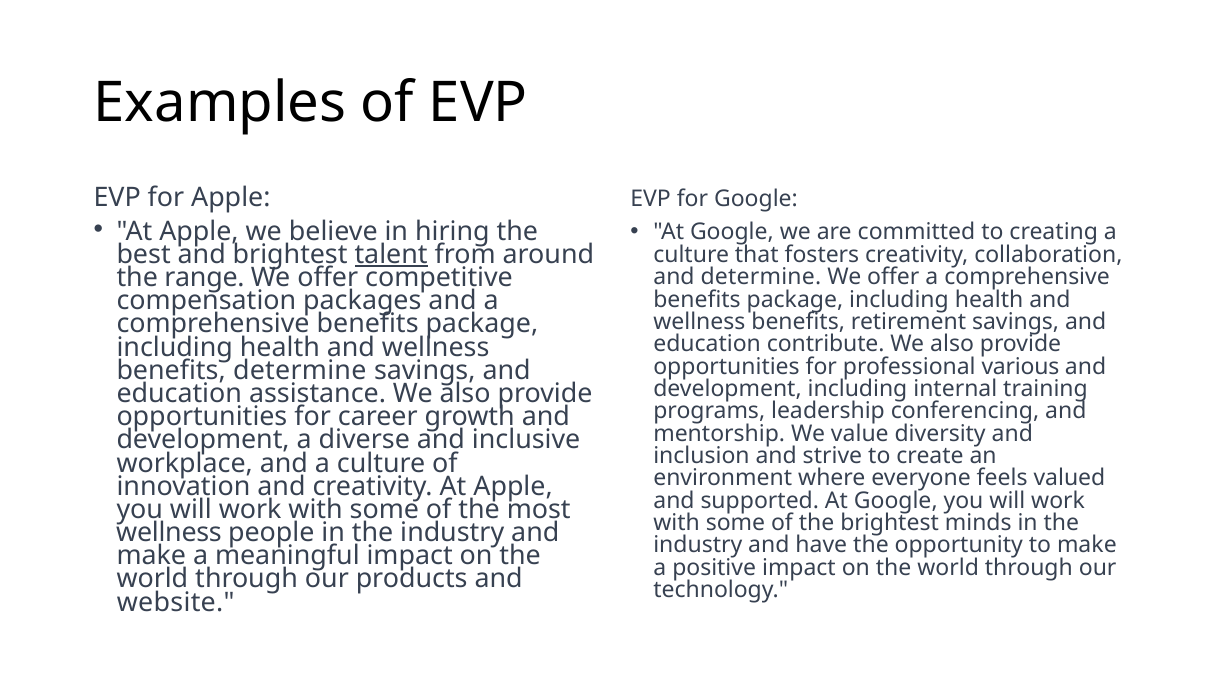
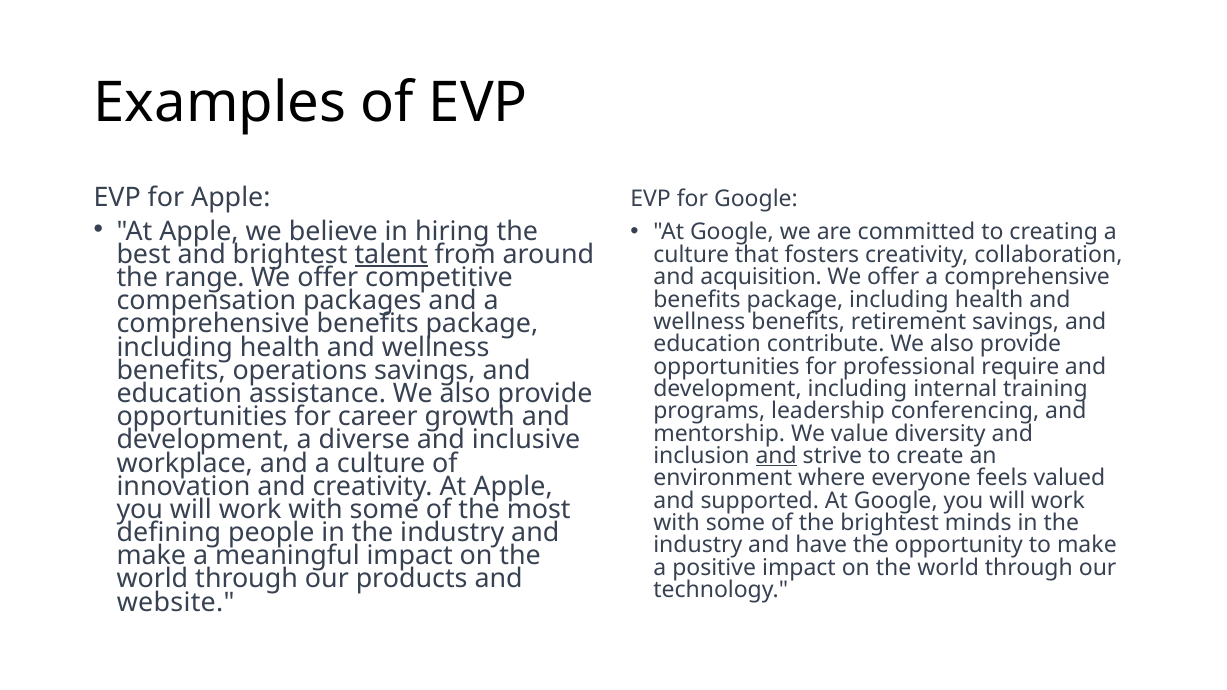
and determine: determine -> acquisition
various: various -> require
benefits determine: determine -> operations
and at (776, 456) underline: none -> present
wellness at (169, 533): wellness -> defining
